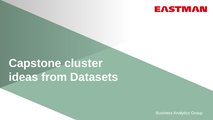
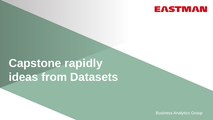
cluster: cluster -> rapidly
